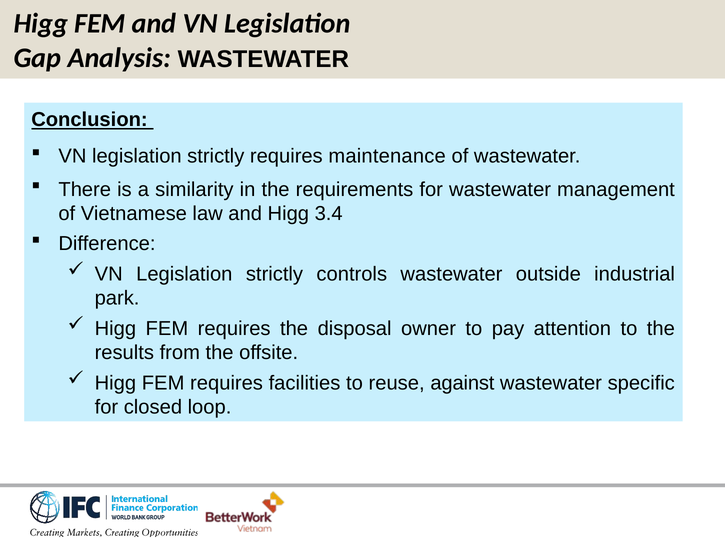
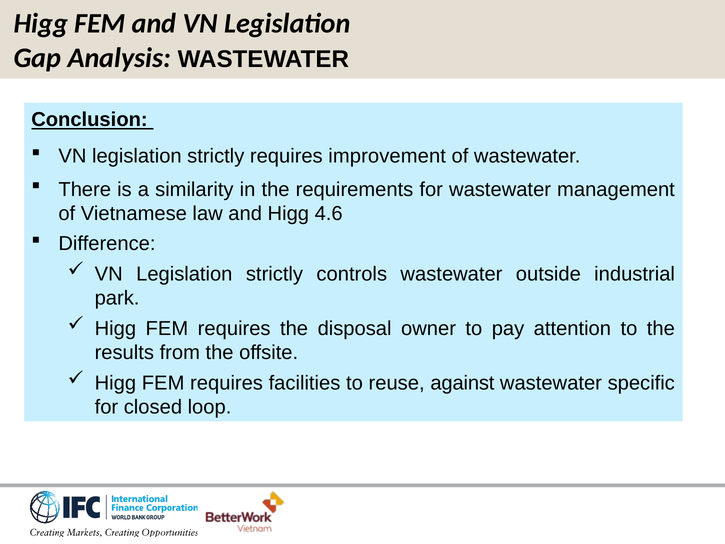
maintenance: maintenance -> improvement
3.4: 3.4 -> 4.6
